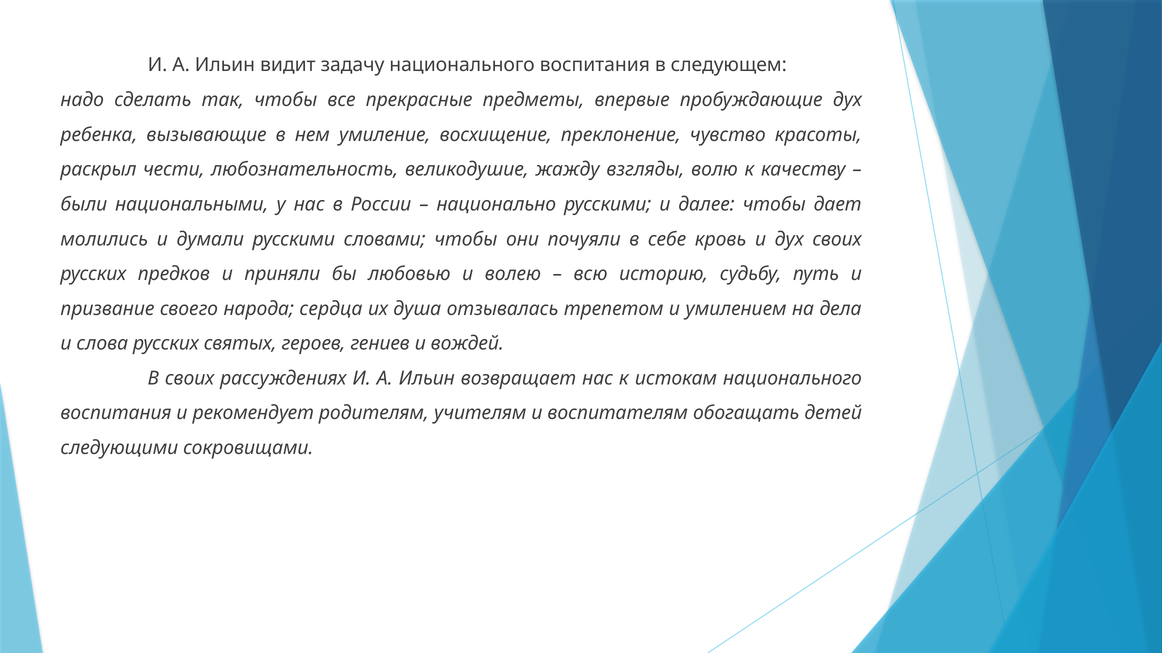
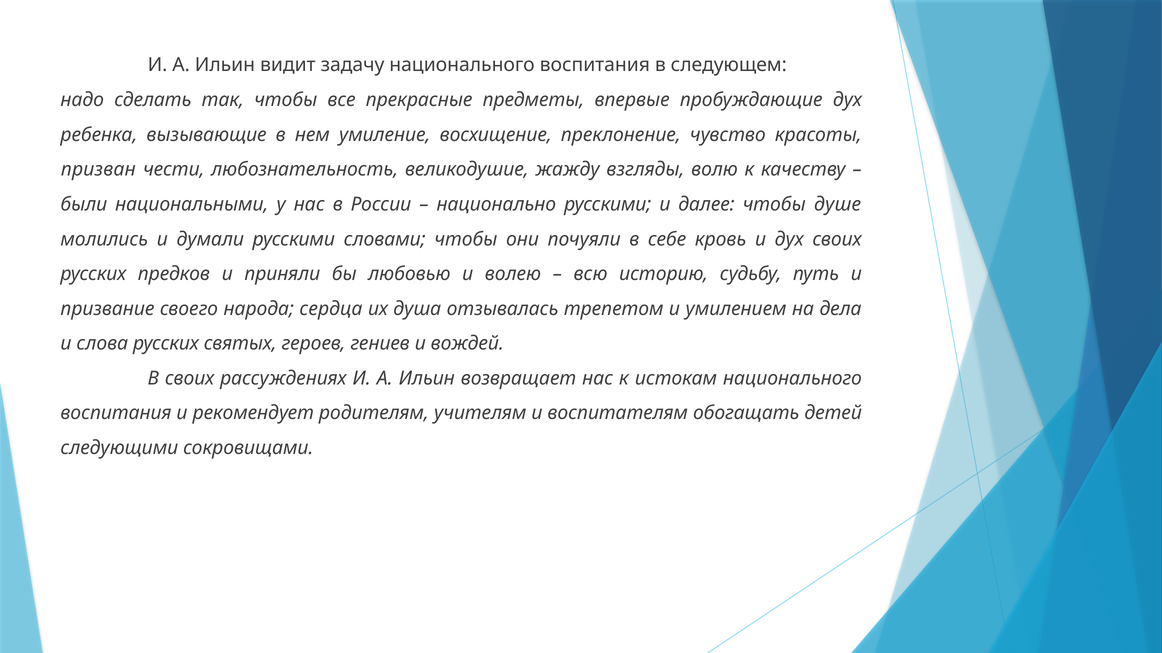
раскрыл: раскрыл -> призван
дает: дает -> душе
